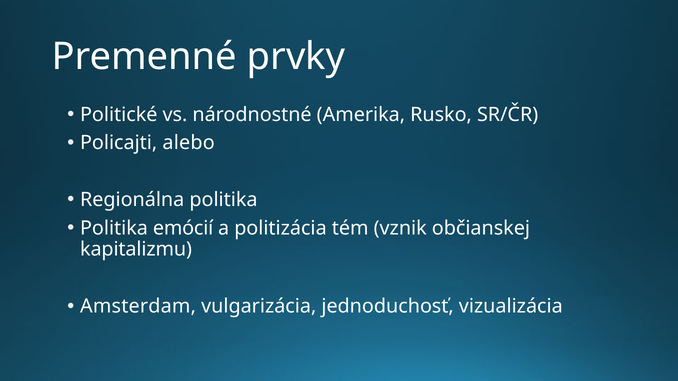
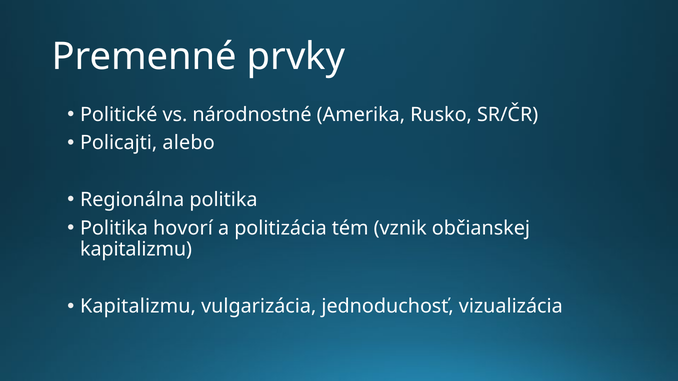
emócií: emócií -> hovorí
Amsterdam at (138, 307): Amsterdam -> Kapitalizmu
